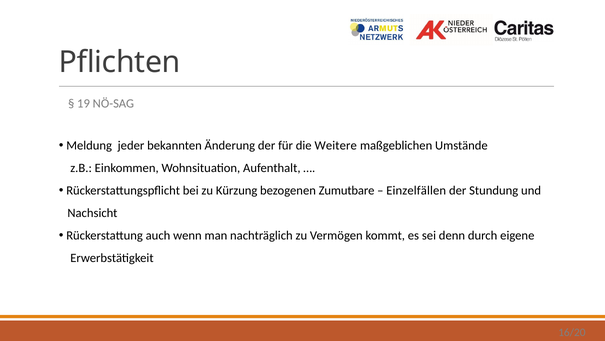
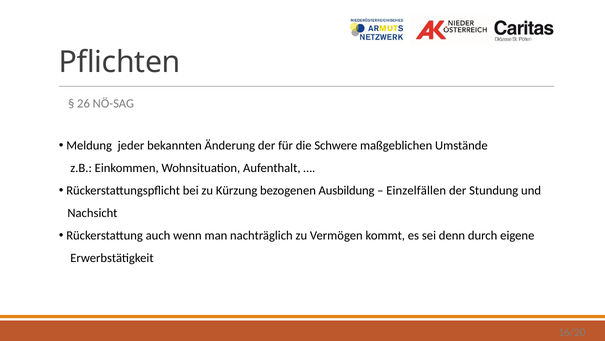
19: 19 -> 26
Weitere: Weitere -> Schwere
Zumutbare: Zumutbare -> Ausbildung
